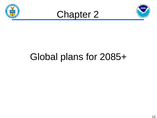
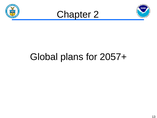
2085+: 2085+ -> 2057+
